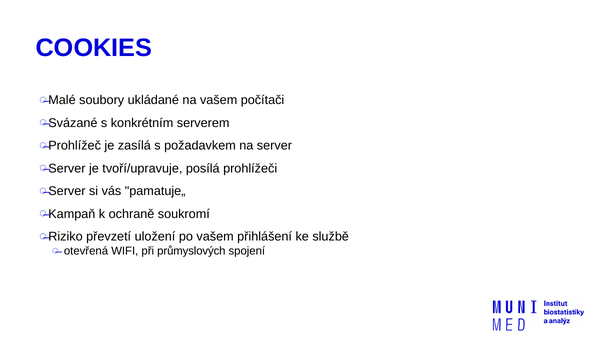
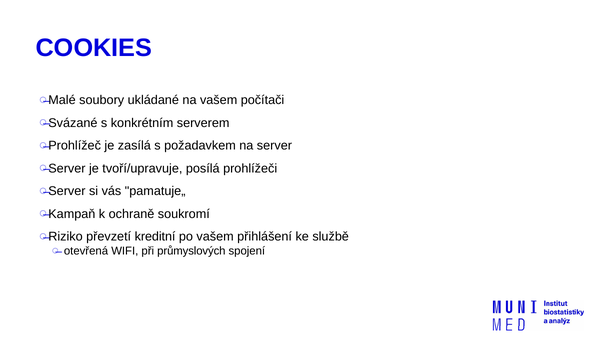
uložení: uložení -> kreditní
